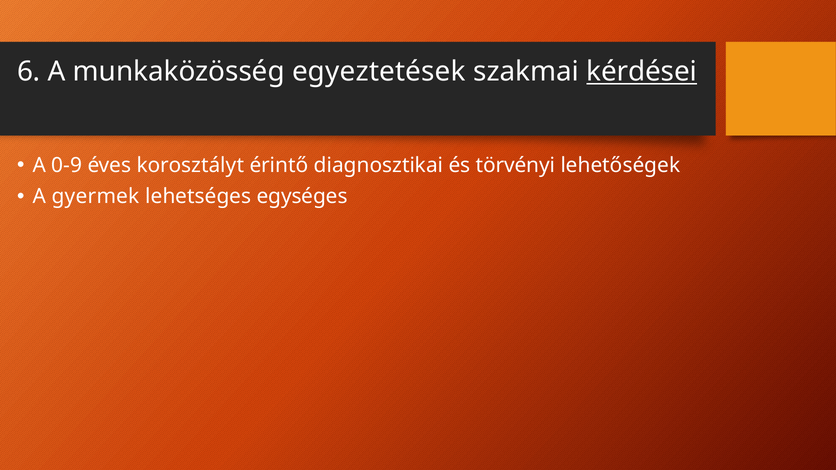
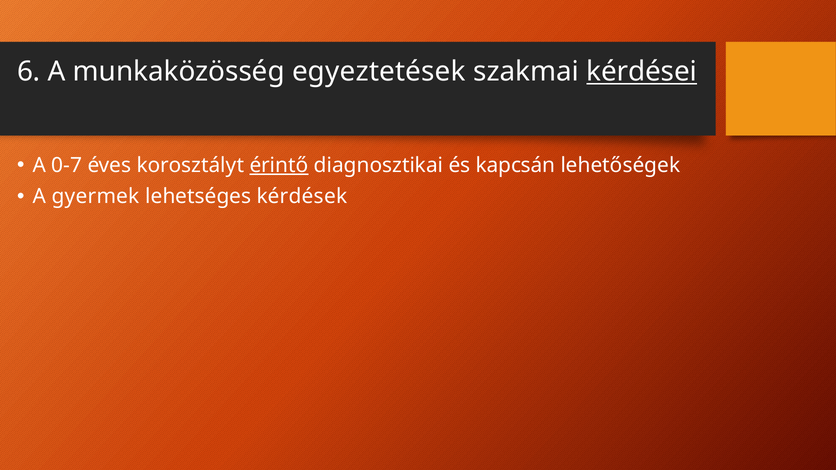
0-9: 0-9 -> 0-7
érintő underline: none -> present
törvényi: törvényi -> kapcsán
egységes: egységes -> kérdések
